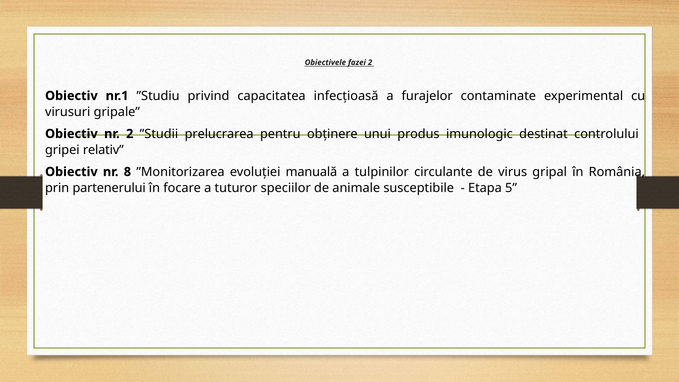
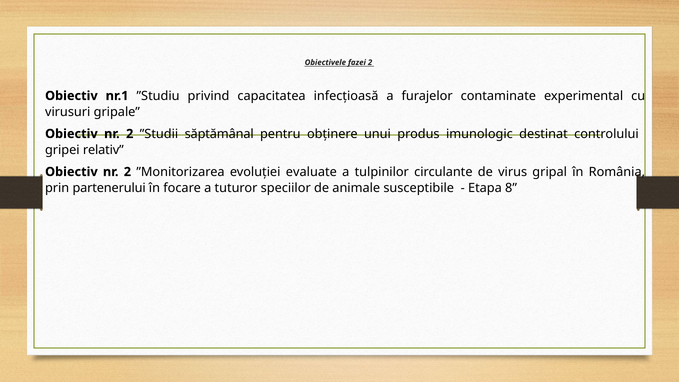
prelucrarea: prelucrarea -> săptămânal
8 at (127, 172): 8 -> 2
manuală: manuală -> evaluate
5: 5 -> 8
